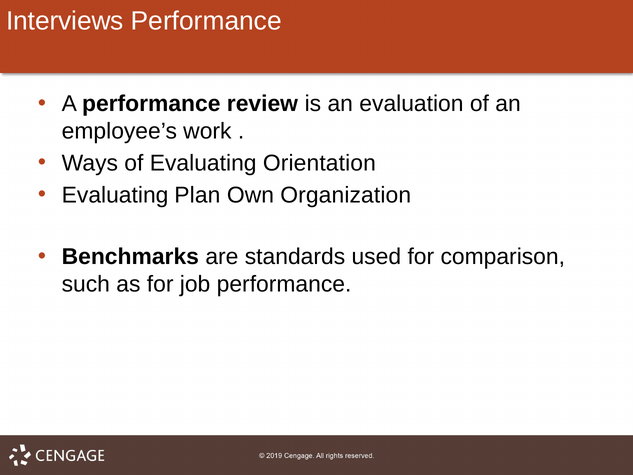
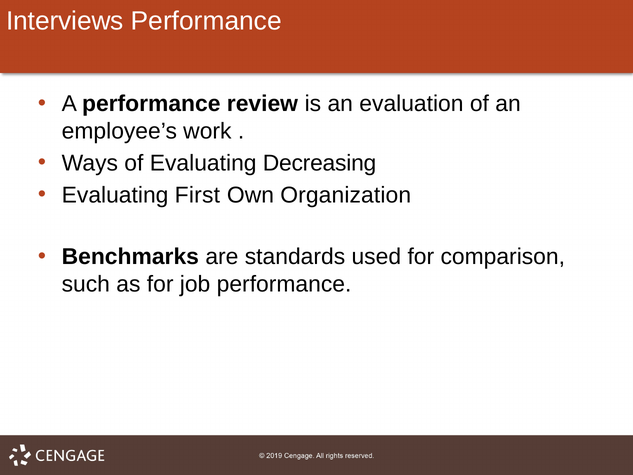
Orientation: Orientation -> Decreasing
Plan: Plan -> First
